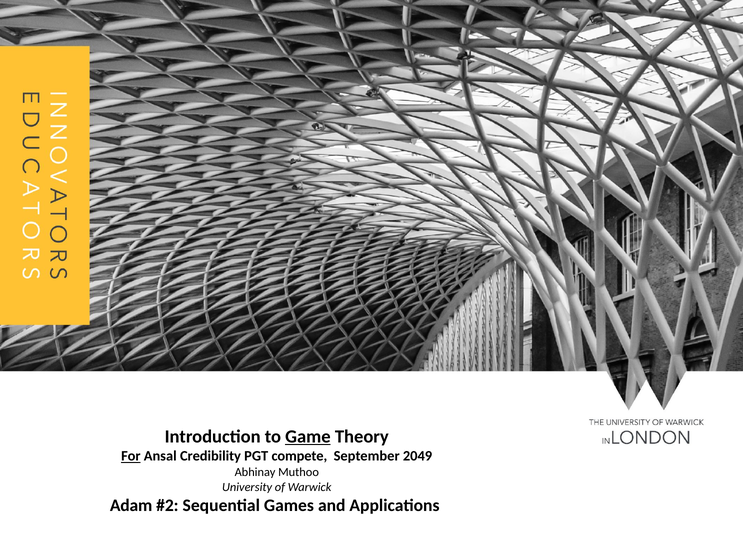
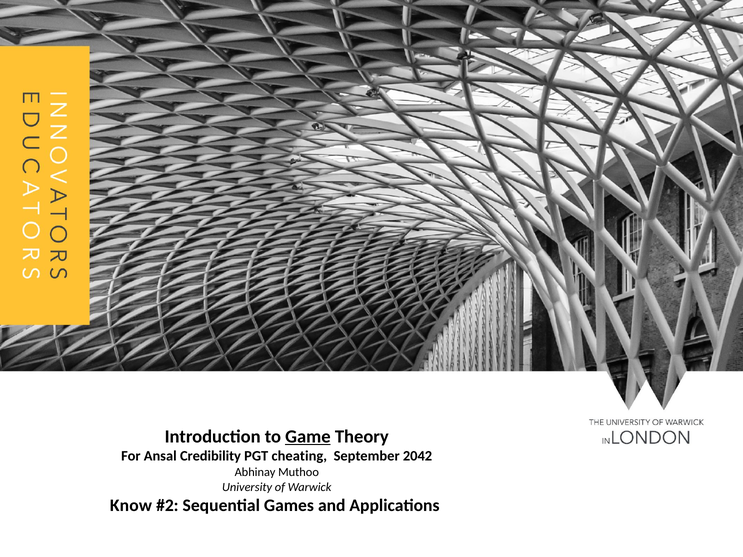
For underline: present -> none
compete: compete -> cheating
2049: 2049 -> 2042
Adam: Adam -> Know
